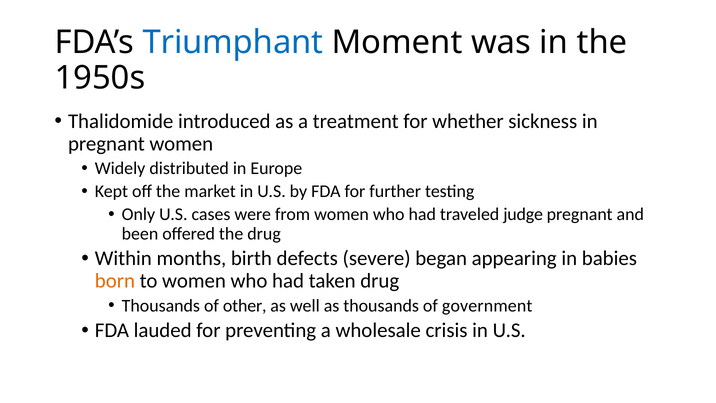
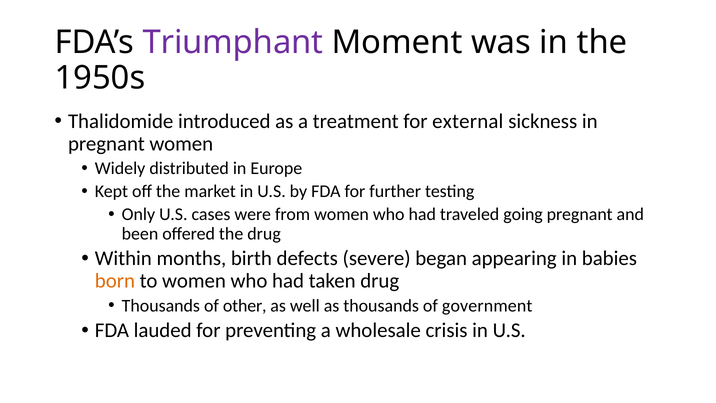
Triumphant colour: blue -> purple
whether: whether -> external
judge: judge -> going
